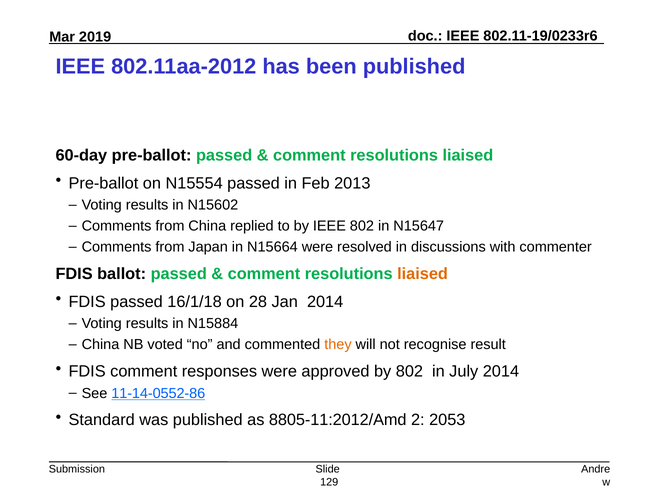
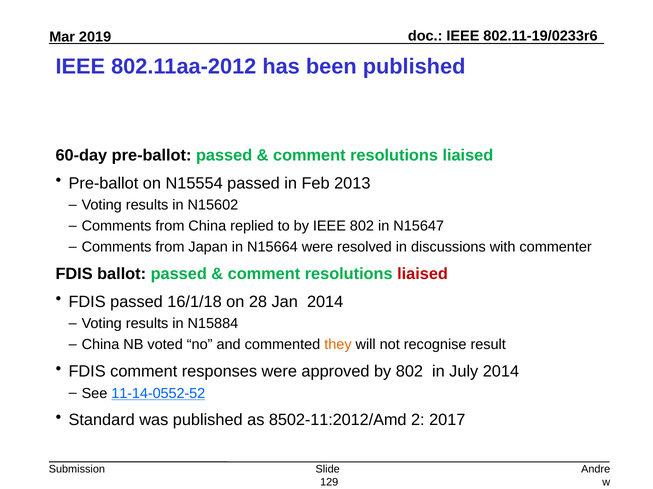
liaised at (423, 274) colour: orange -> red
11-14-0552-86: 11-14-0552-86 -> 11-14-0552-52
8805-11:2012/Amd: 8805-11:2012/Amd -> 8502-11:2012/Amd
2053: 2053 -> 2017
